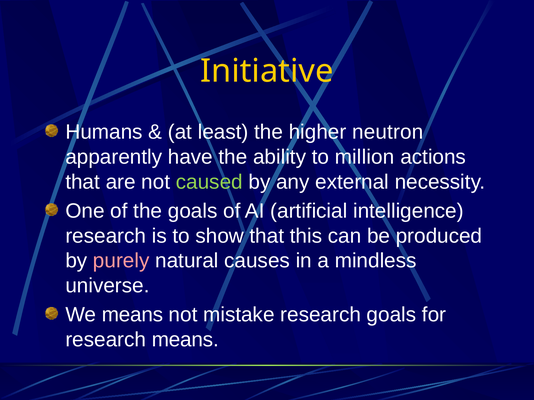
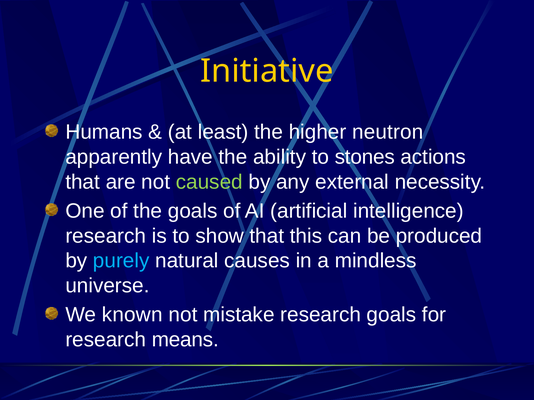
million: million -> stones
purely colour: pink -> light blue
We means: means -> known
